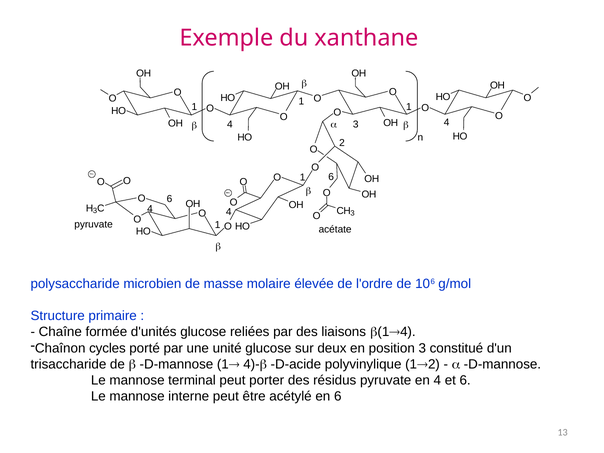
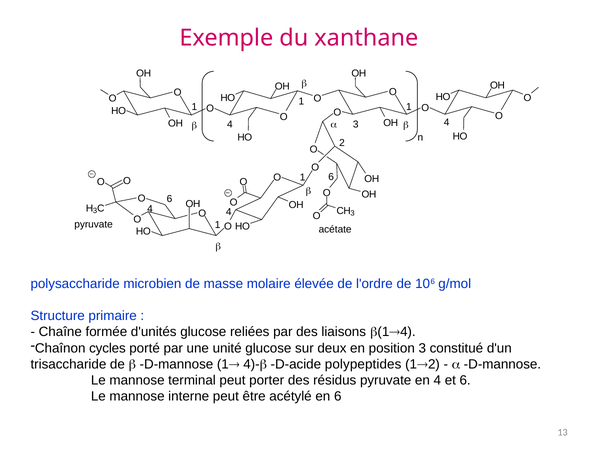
polyvinylique: polyvinylique -> polypeptides
